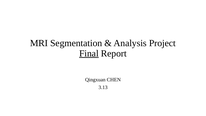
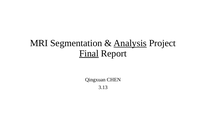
Analysis underline: none -> present
